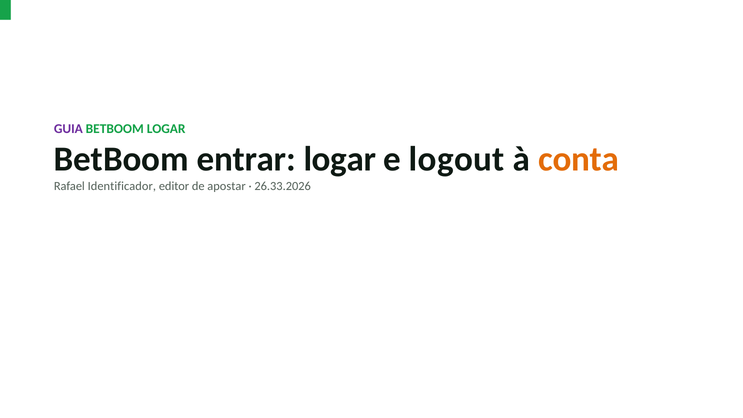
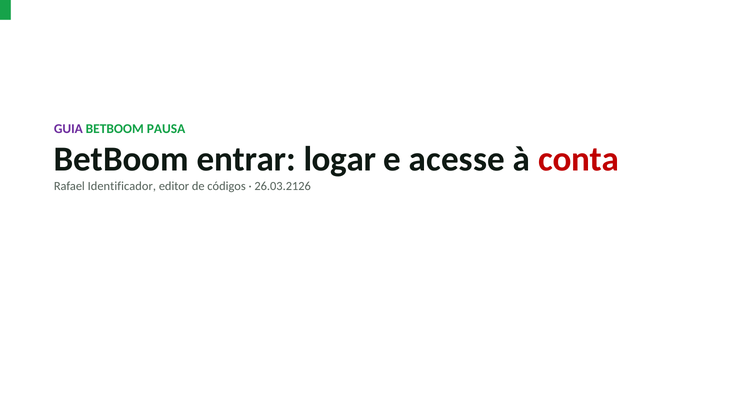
BETBOOM LOGAR: LOGAR -> PAUSA
logout: logout -> acesse
conta colour: orange -> red
apostar: apostar -> códigos
26.33.2026: 26.33.2026 -> 26.03.2126
